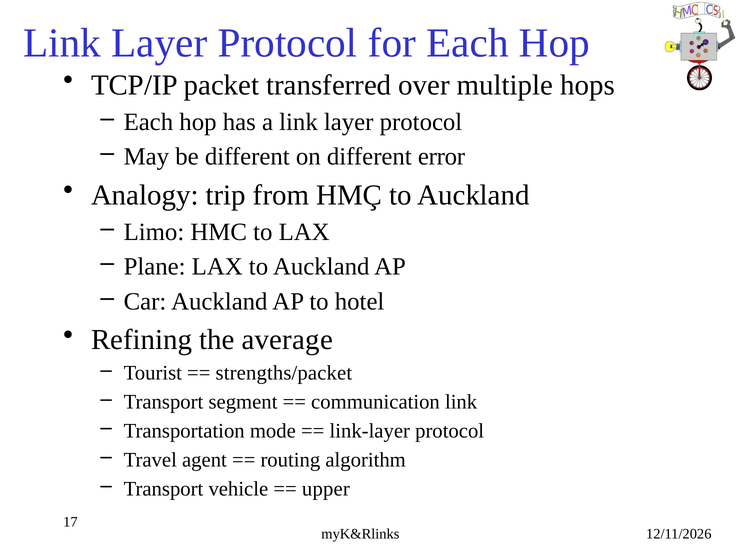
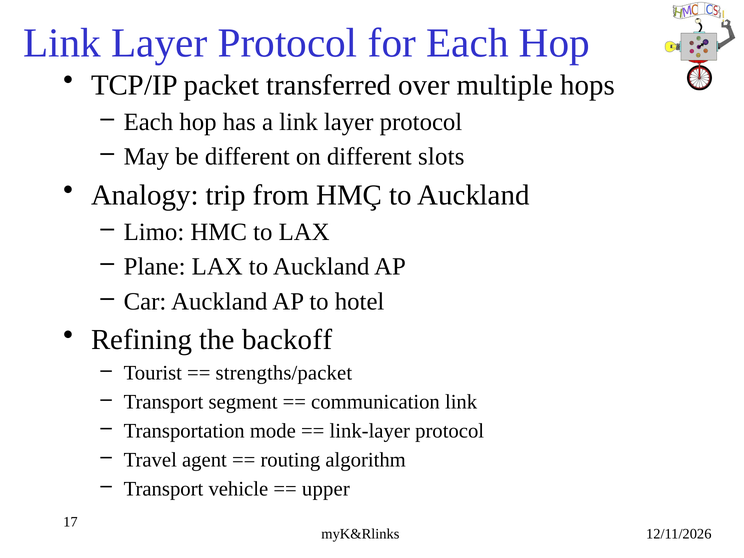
error: error -> slots
average: average -> backoff
